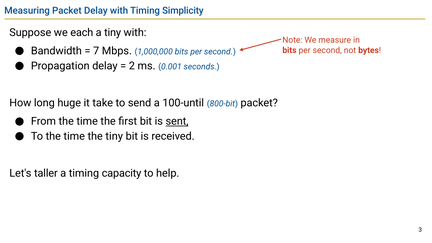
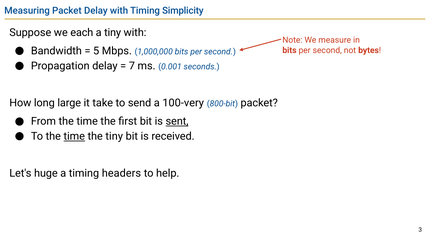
7: 7 -> 5
2: 2 -> 7
huge: huge -> large
100-until: 100-until -> 100-very
time at (74, 136) underline: none -> present
taller: taller -> huge
capacity: capacity -> headers
